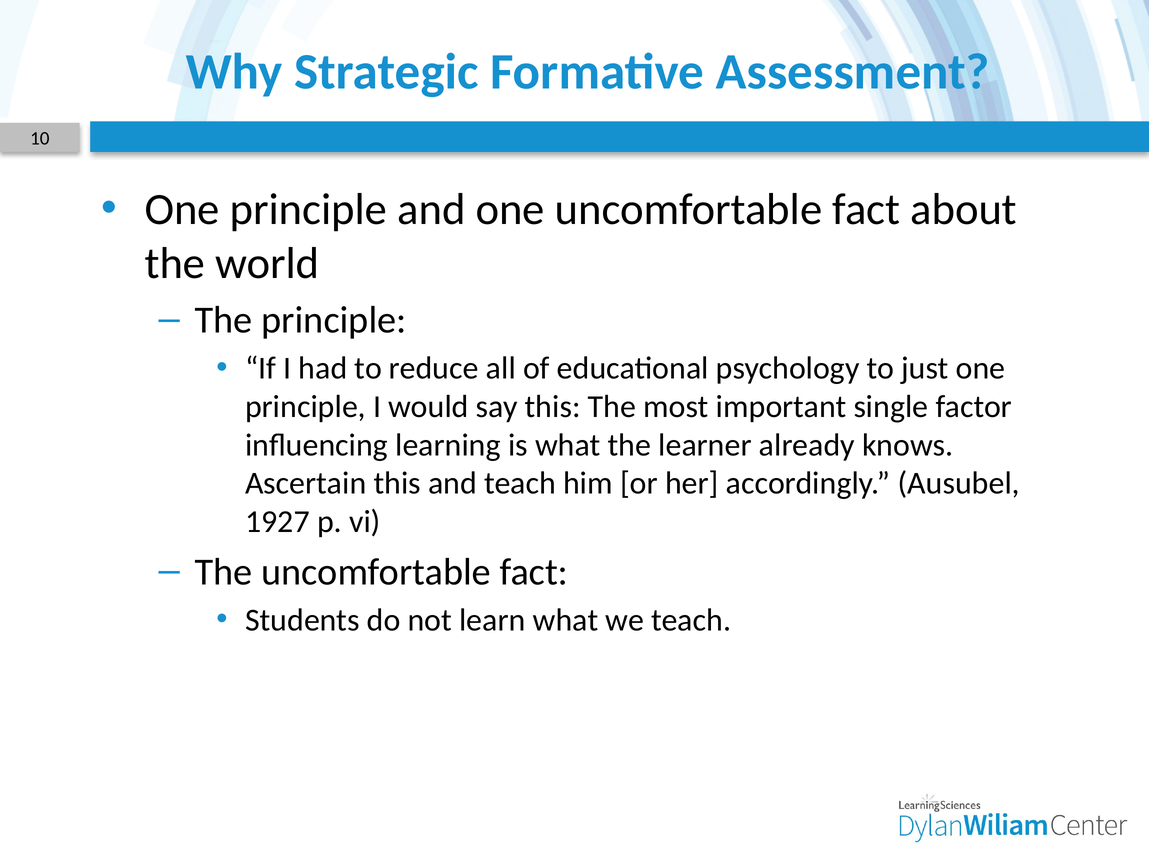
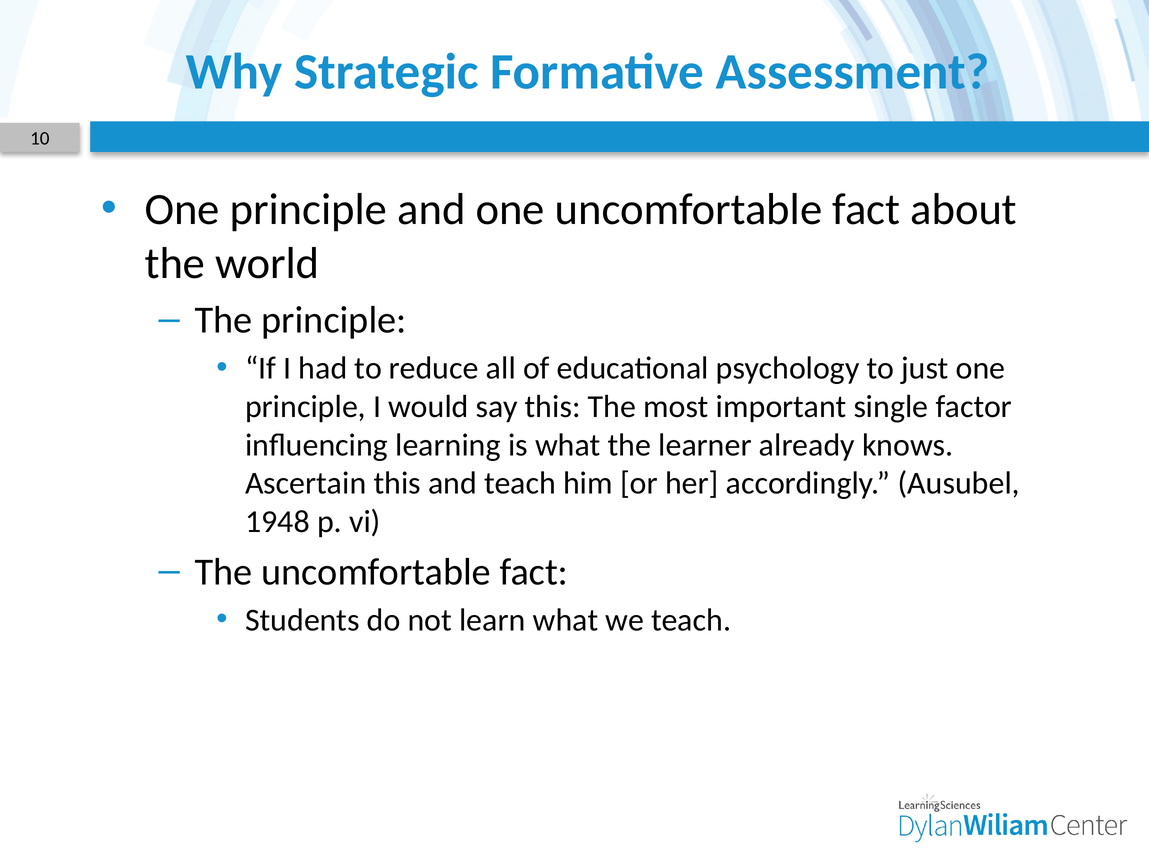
1927: 1927 -> 1948
